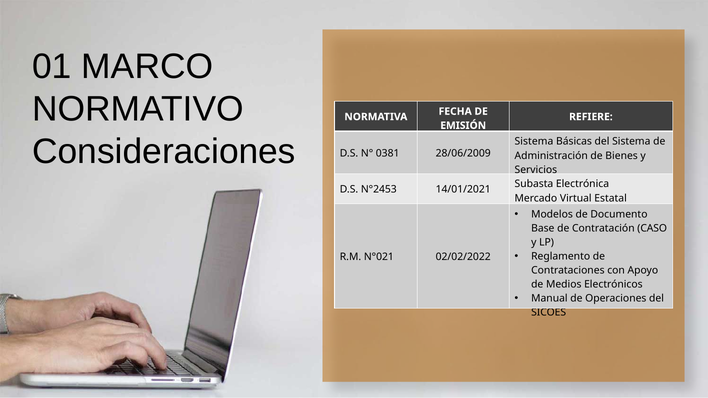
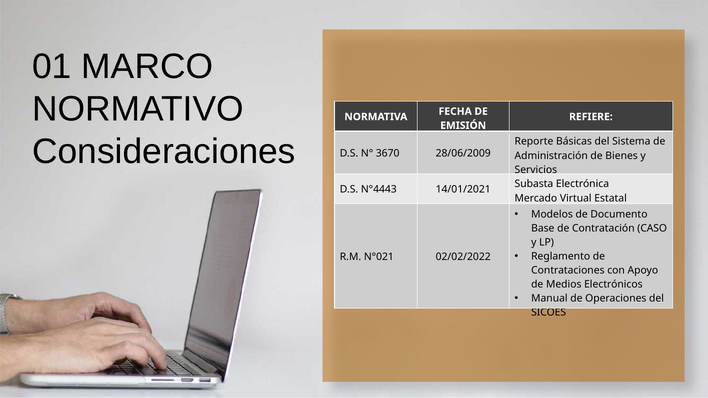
Sistema at (534, 142): Sistema -> Reporte
0381: 0381 -> 3670
N°2453: N°2453 -> N°4443
